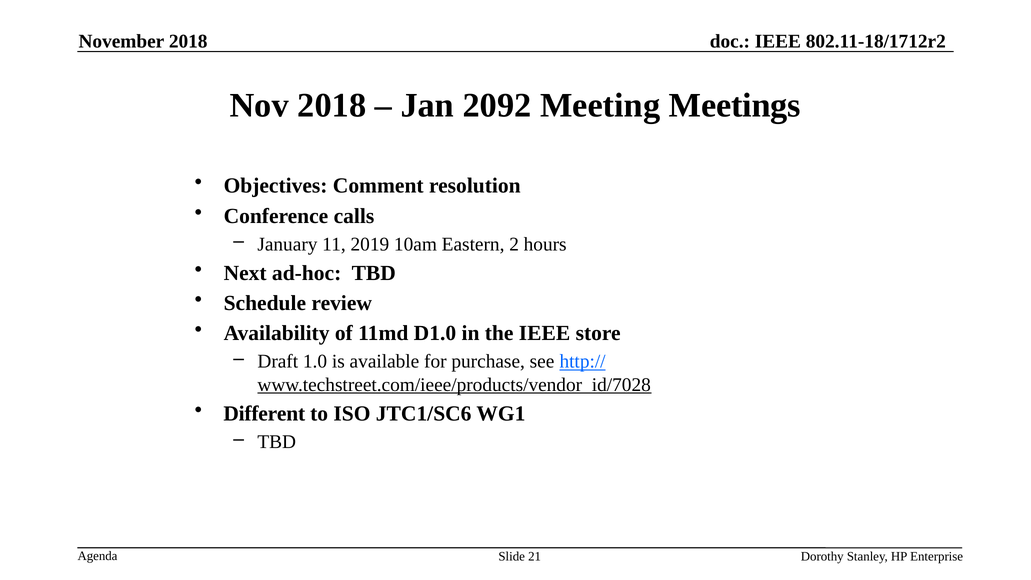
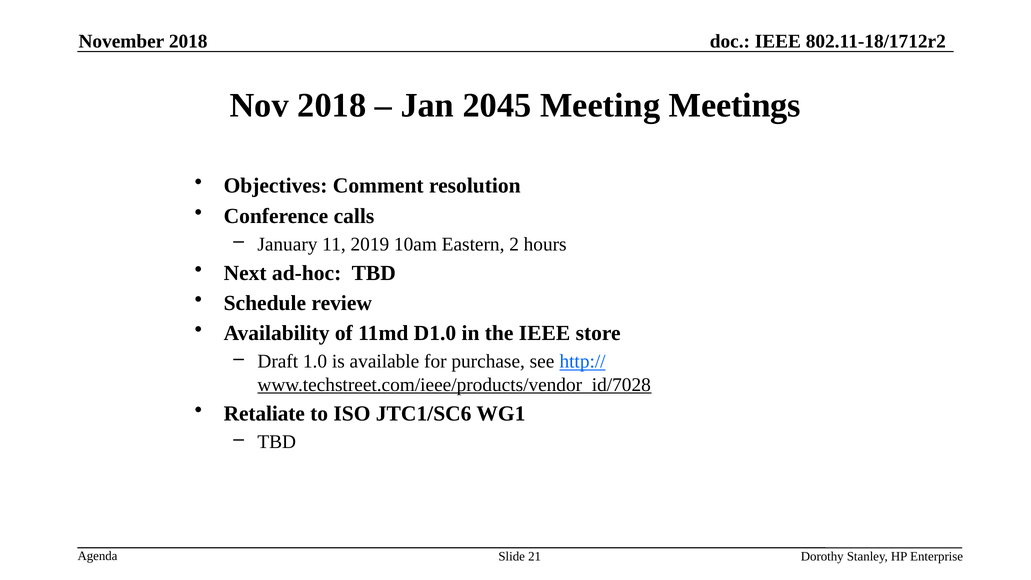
2092: 2092 -> 2045
Different: Different -> Retaliate
